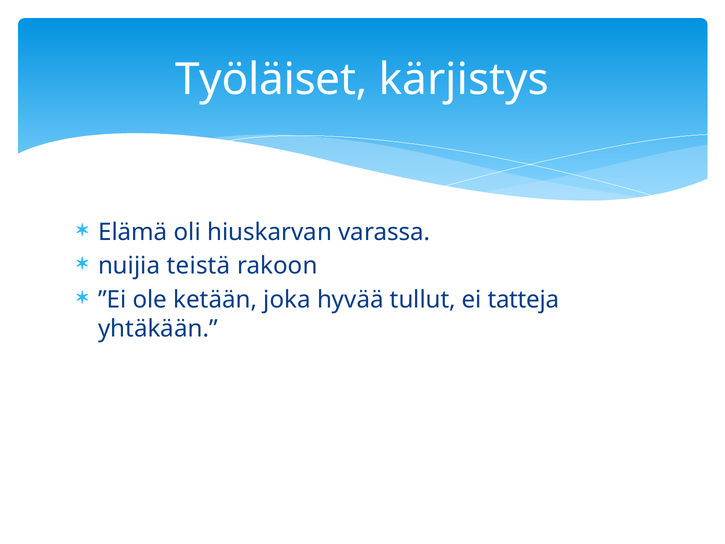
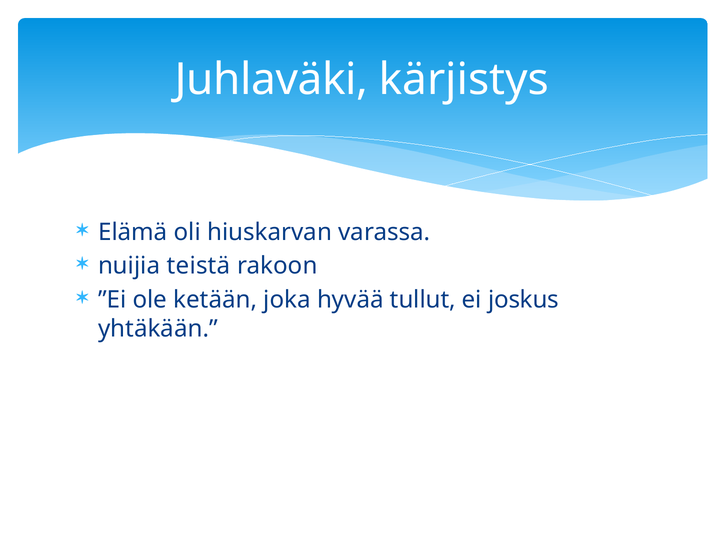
Työläiset: Työläiset -> Juhlaväki
tatteja: tatteja -> joskus
